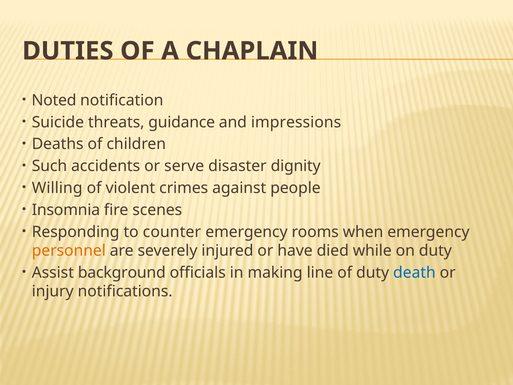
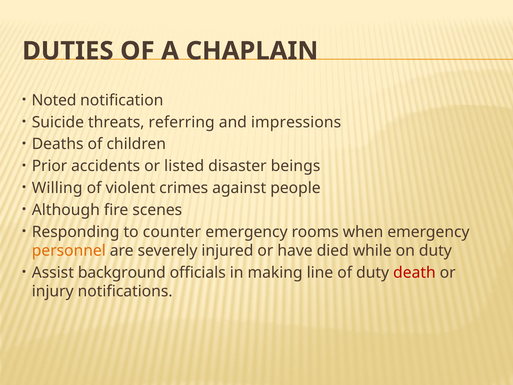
guidance: guidance -> referring
Such: Such -> Prior
serve: serve -> listed
dignity: dignity -> beings
Insomnia: Insomnia -> Although
death colour: blue -> red
